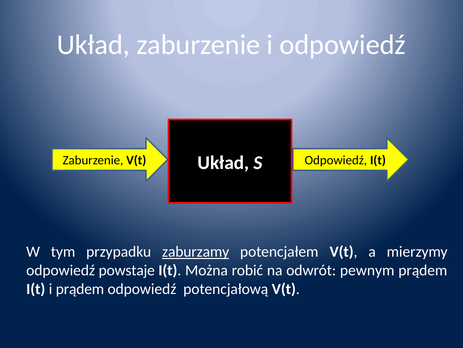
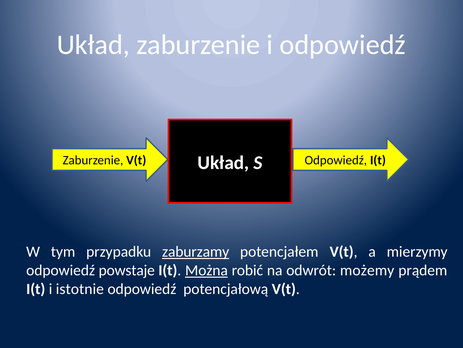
Można underline: none -> present
pewnym: pewnym -> możemy
i prądem: prądem -> istotnie
